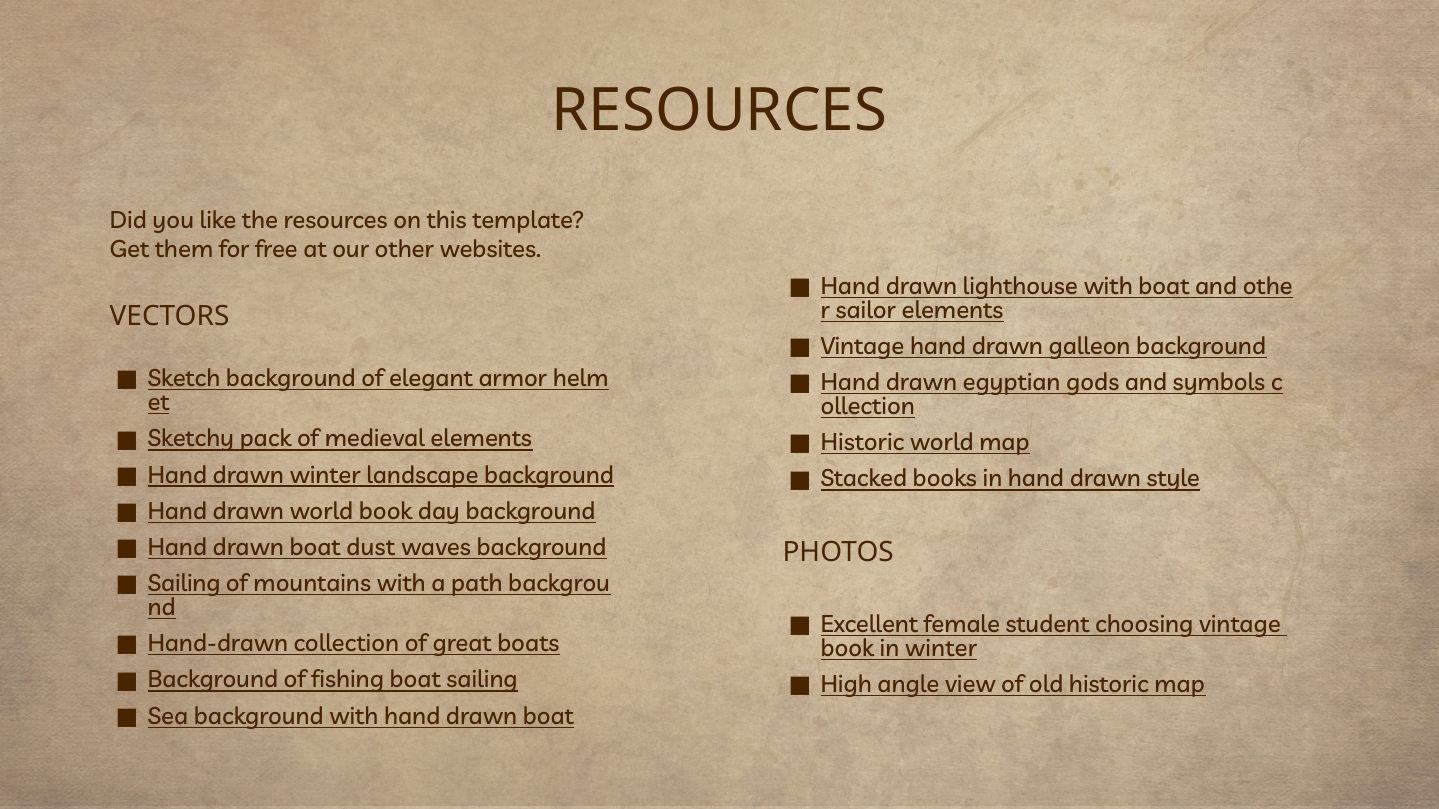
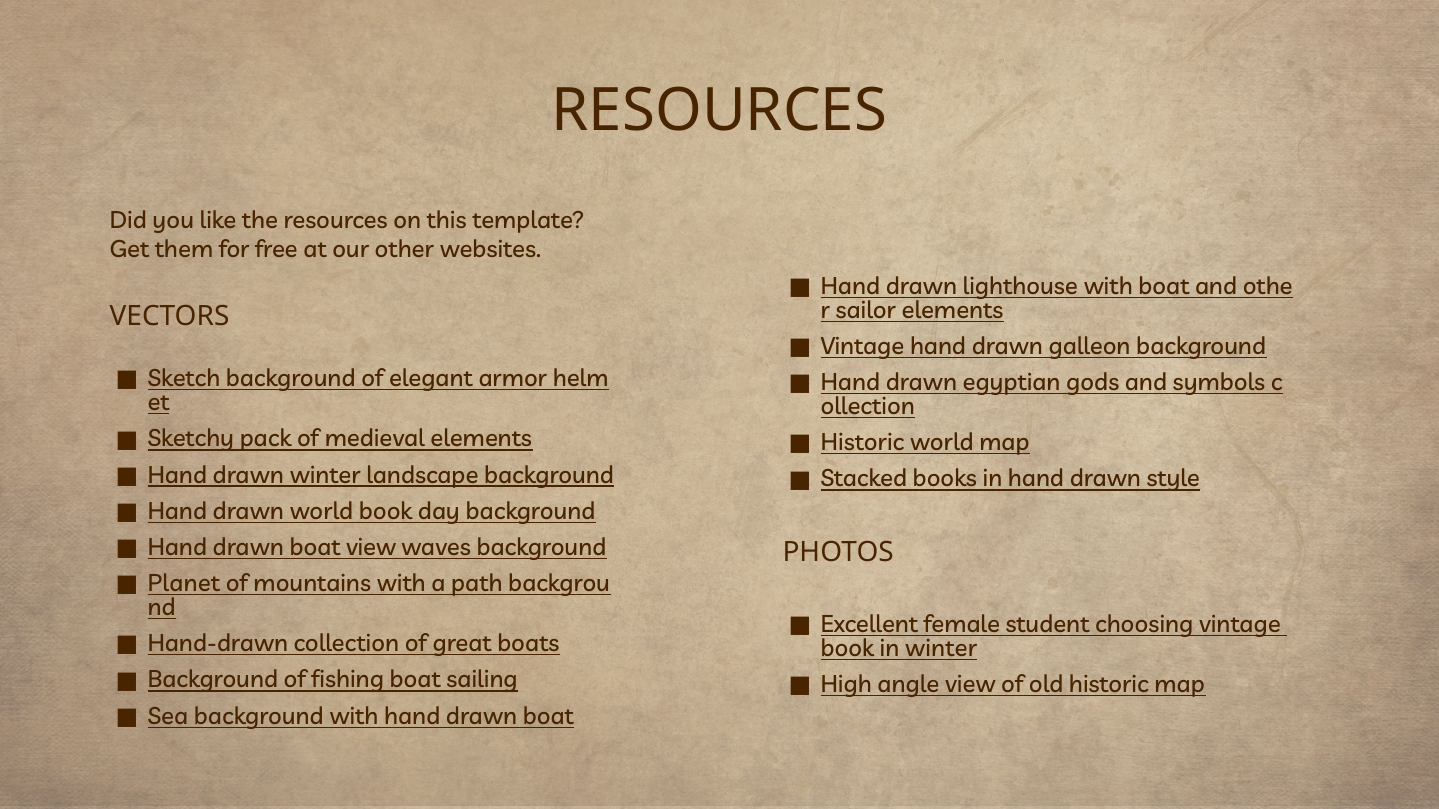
boat dust: dust -> view
Sailing at (184, 584): Sailing -> Planet
